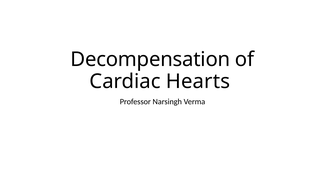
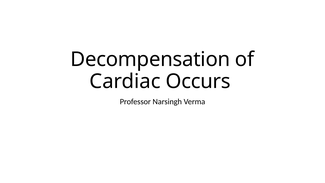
Hearts: Hearts -> Occurs
